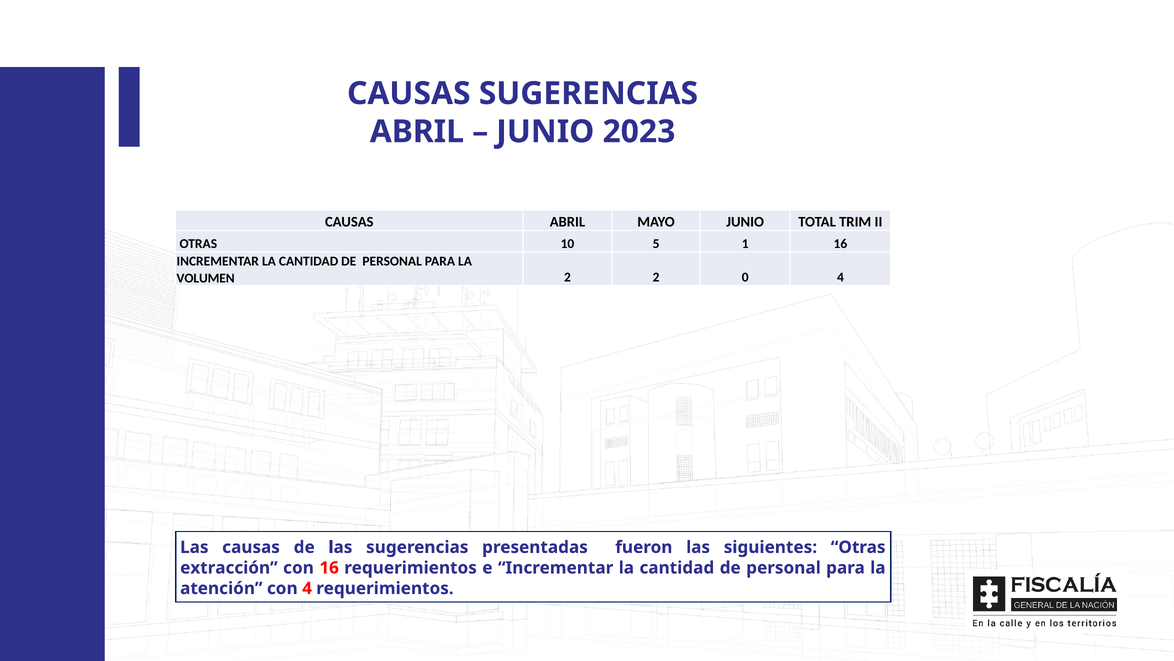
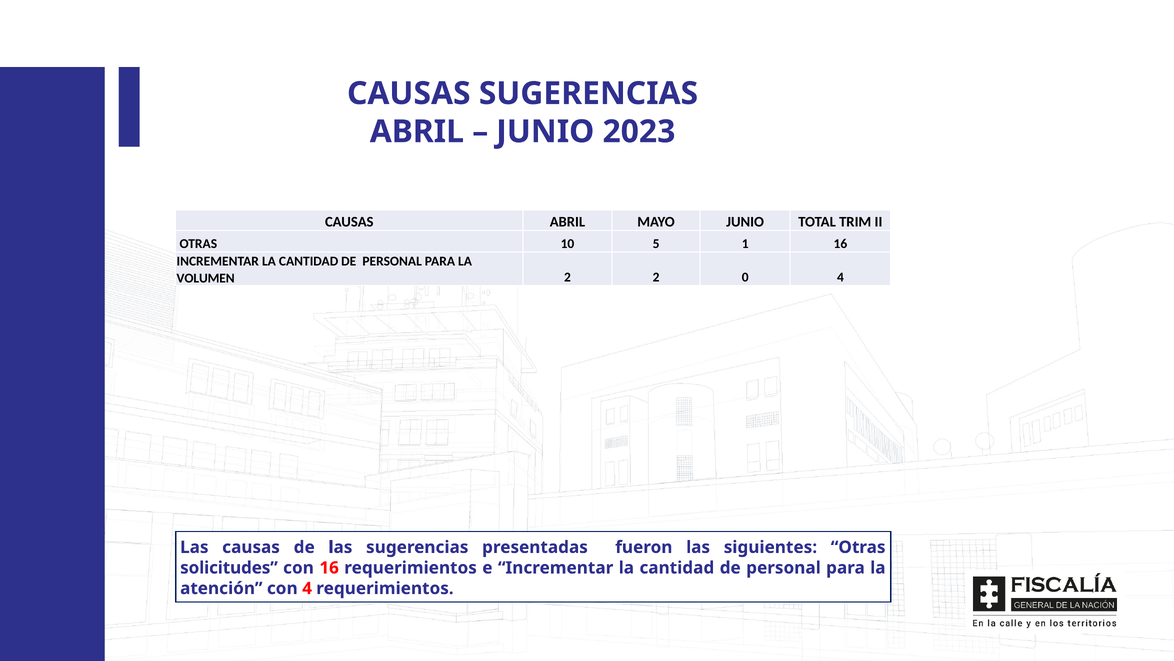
extracción: extracción -> solicitudes
